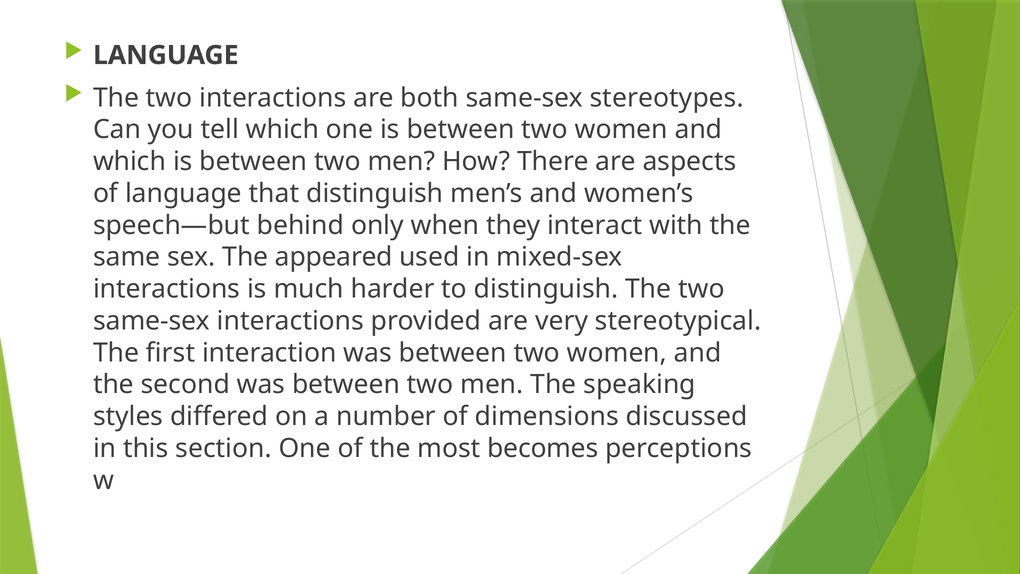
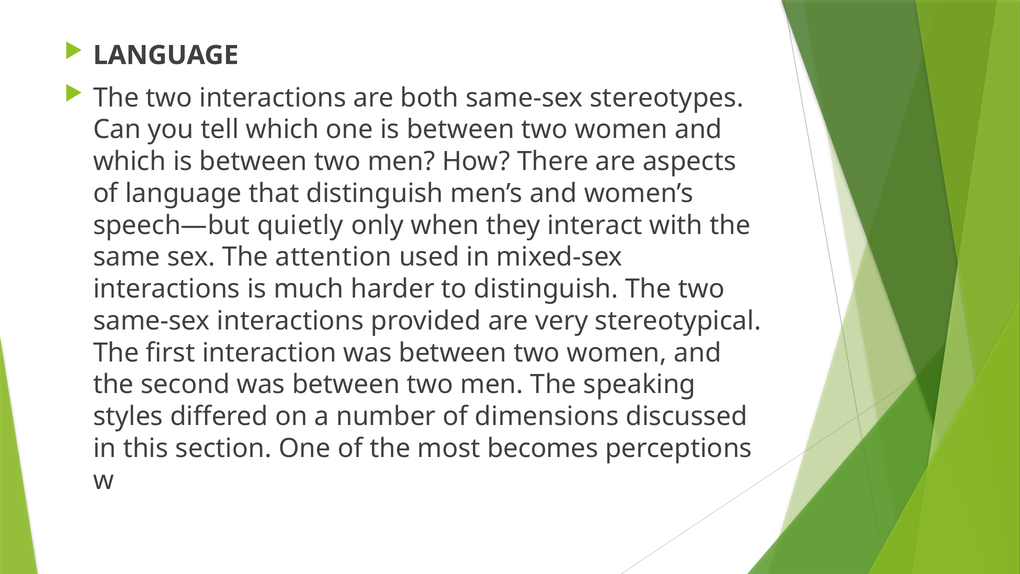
behind: behind -> quietly
appeared: appeared -> attention
